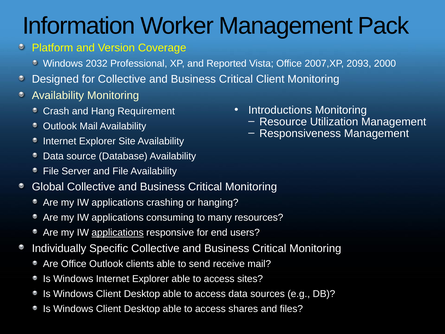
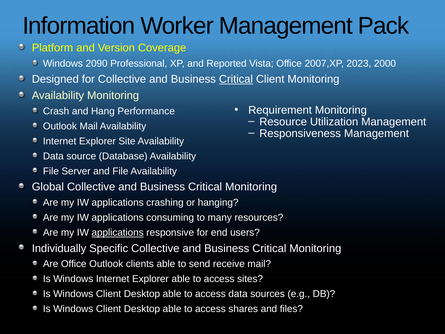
2032: 2032 -> 2090
2093: 2093 -> 2023
Critical at (236, 79) underline: none -> present
Introductions: Introductions -> Requirement
Requirement: Requirement -> Performance
